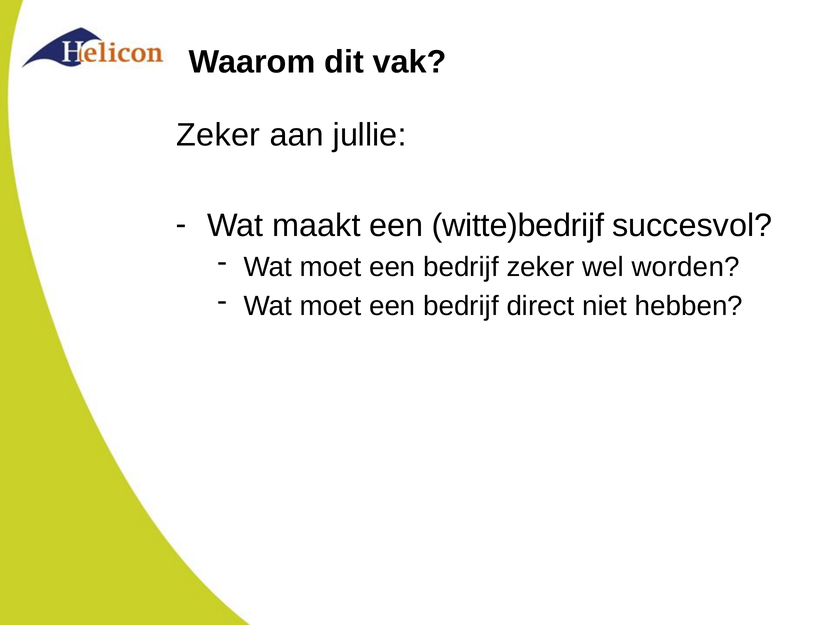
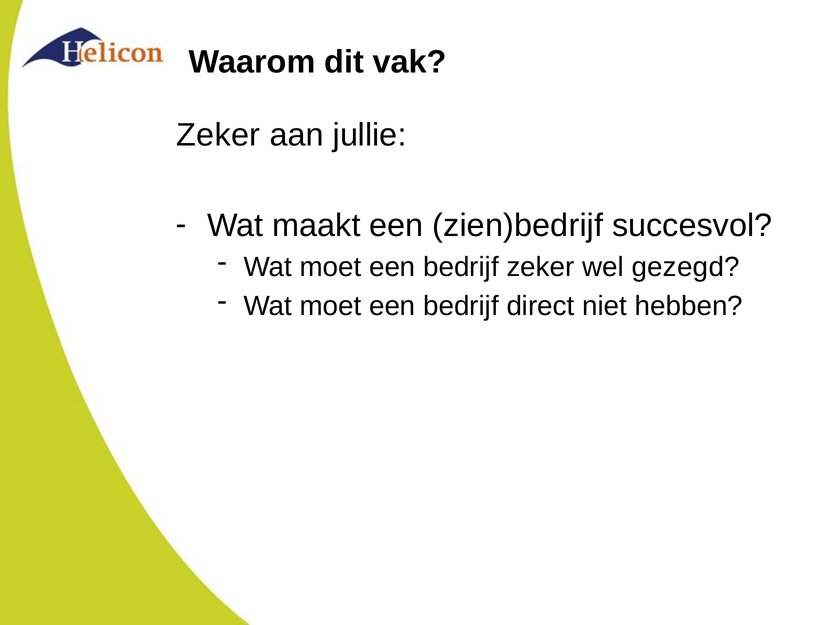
witte)bedrijf: witte)bedrijf -> zien)bedrijf
worden: worden -> gezegd
